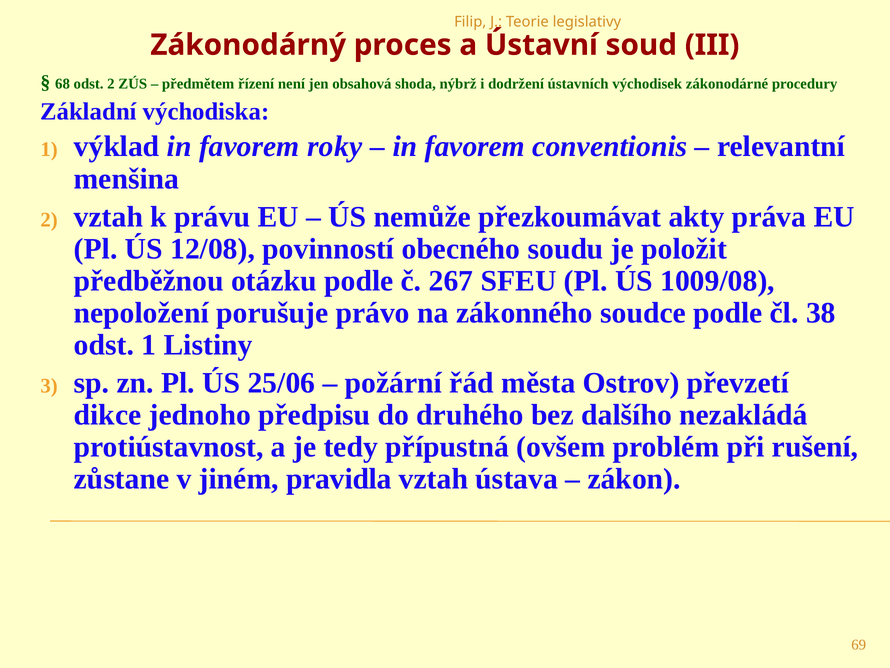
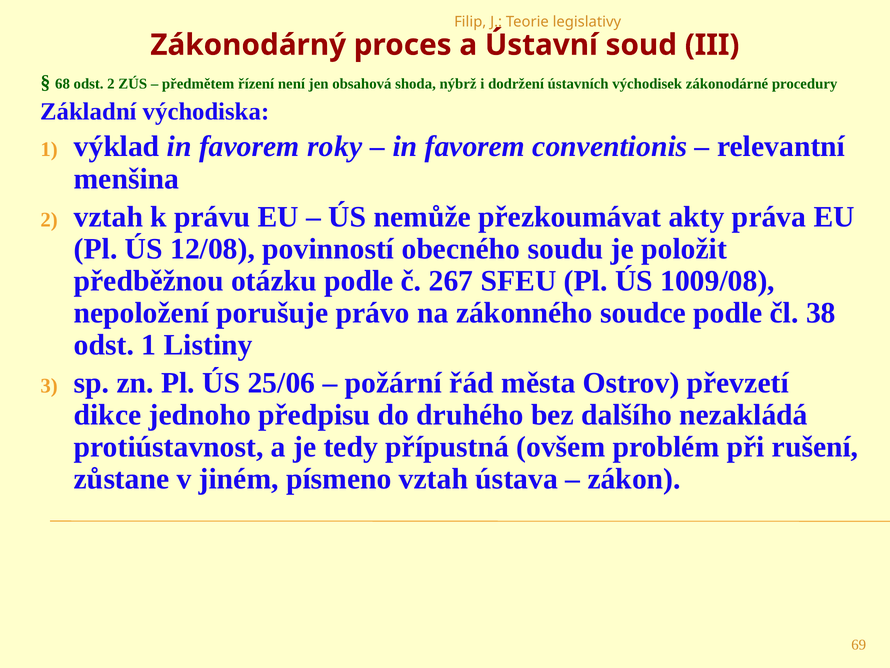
pravidla: pravidla -> písmeno
